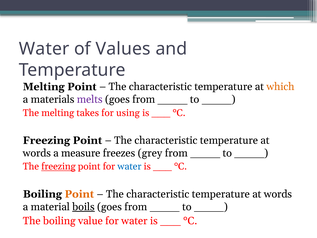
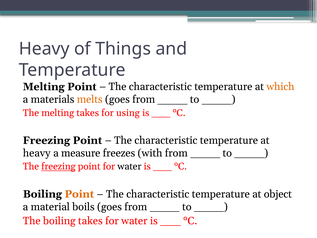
Water at (44, 49): Water -> Heavy
Values: Values -> Things
melts colour: purple -> orange
words at (37, 153): words -> heavy
grey: grey -> with
water at (129, 166) colour: blue -> black
words at (278, 194): words -> object
boils underline: present -> none
boiling value: value -> takes
